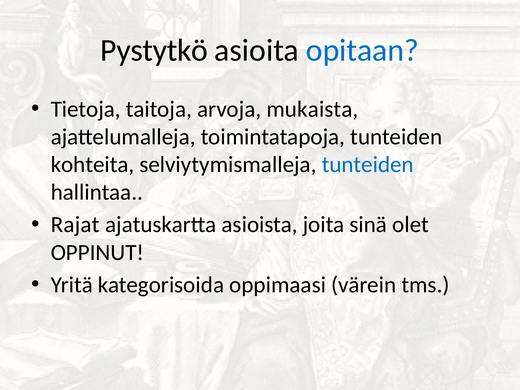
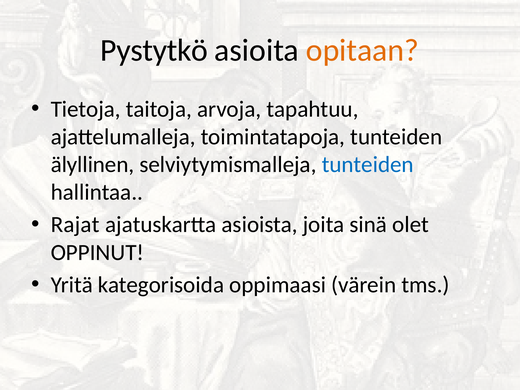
opitaan colour: blue -> orange
mukaista: mukaista -> tapahtuu
kohteita: kohteita -> älyllinen
